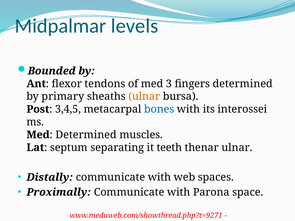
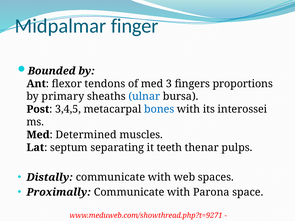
levels: levels -> finger
fingers determined: determined -> proportions
ulnar at (144, 97) colour: orange -> blue
thenar ulnar: ulnar -> pulps
